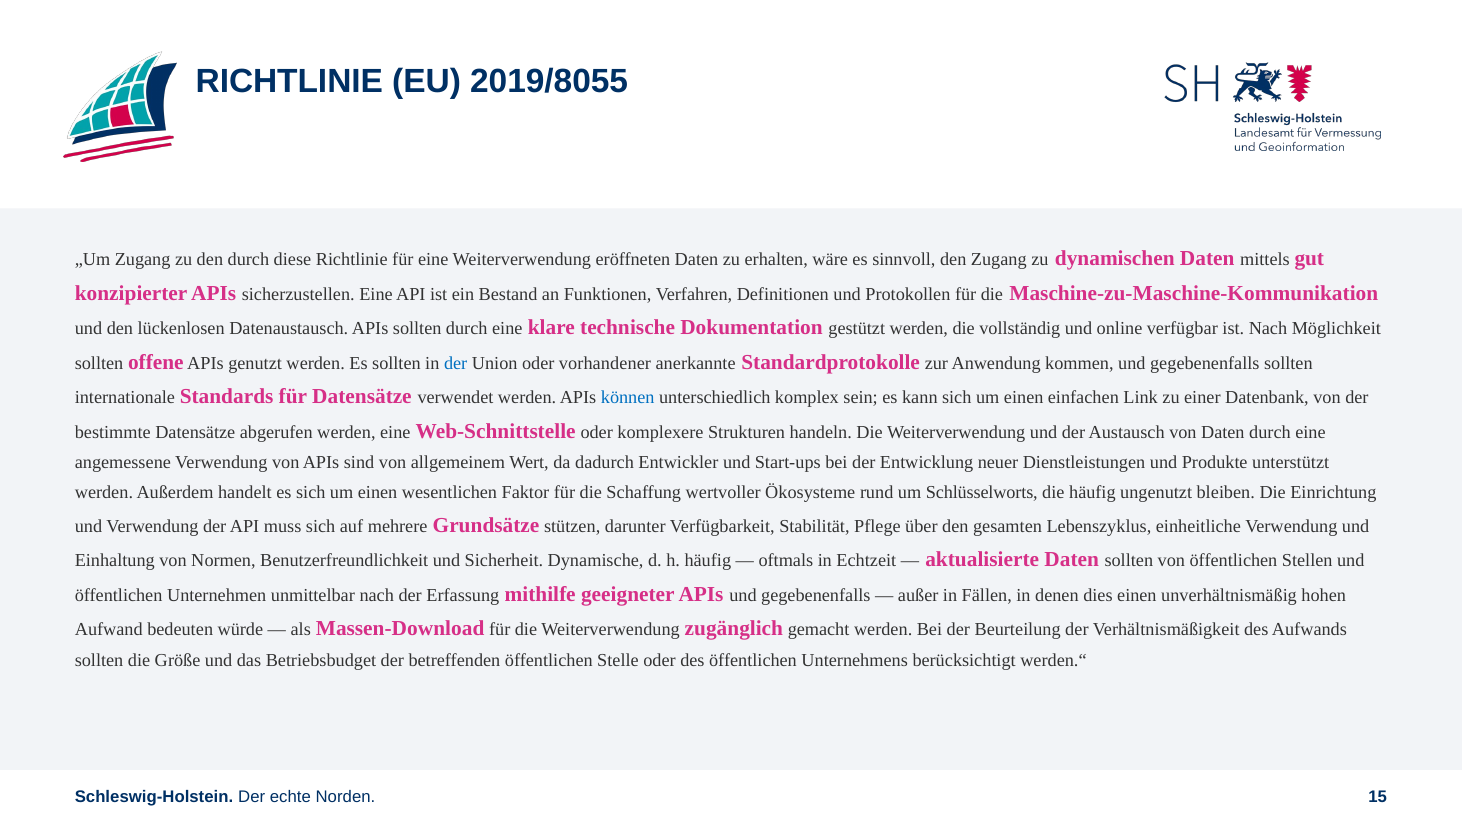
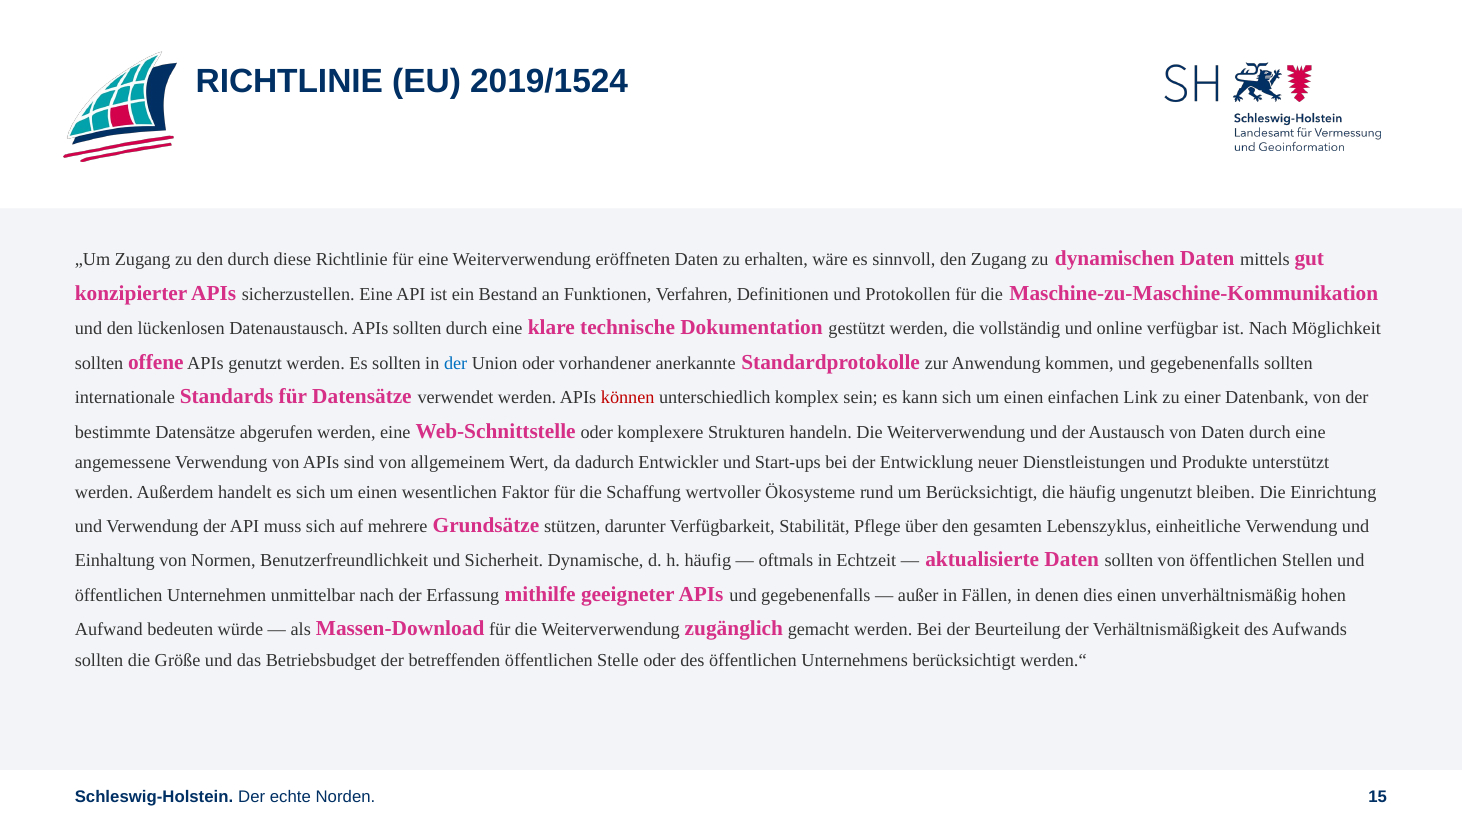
2019/8055: 2019/8055 -> 2019/1524
können colour: blue -> red
um Schlüsselworts: Schlüsselworts -> Berücksichtigt
